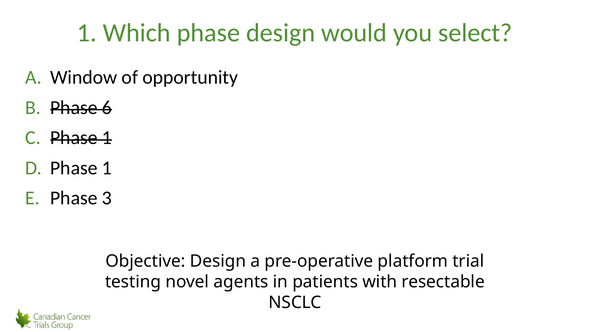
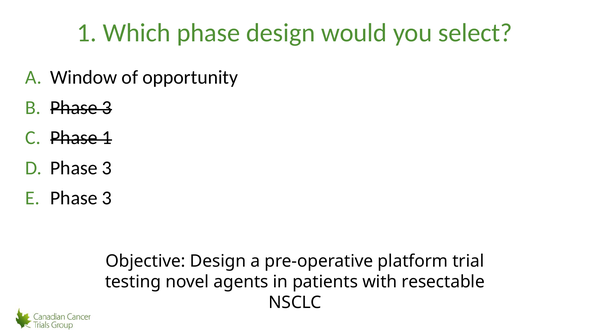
6 at (107, 107): 6 -> 3
1 at (107, 168): 1 -> 3
